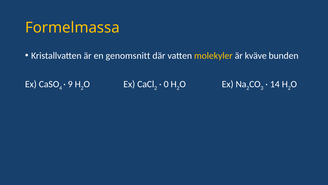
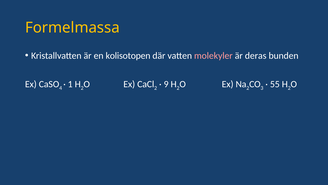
genomsnitt: genomsnitt -> kolisotopen
molekyler colour: yellow -> pink
kväve: kväve -> deras
9: 9 -> 1
0: 0 -> 9
14: 14 -> 55
